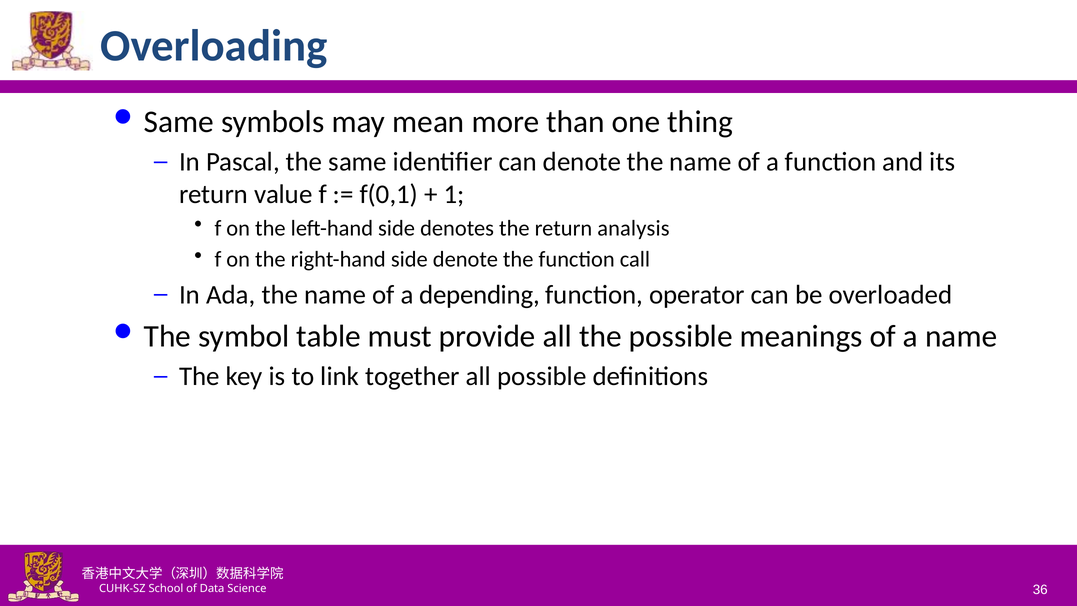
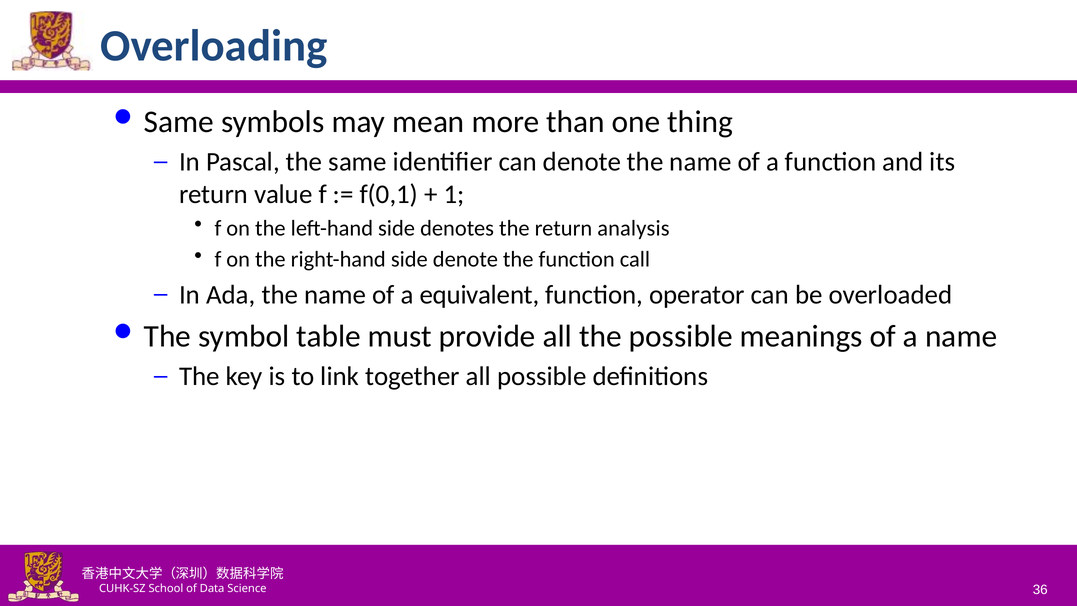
depending: depending -> equivalent
